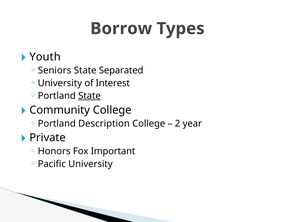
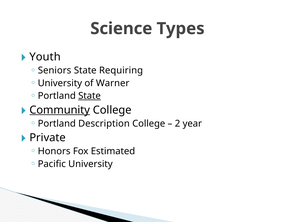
Borrow: Borrow -> Science
Separated: Separated -> Requiring
Interest: Interest -> Warner
Community underline: none -> present
Important: Important -> Estimated
